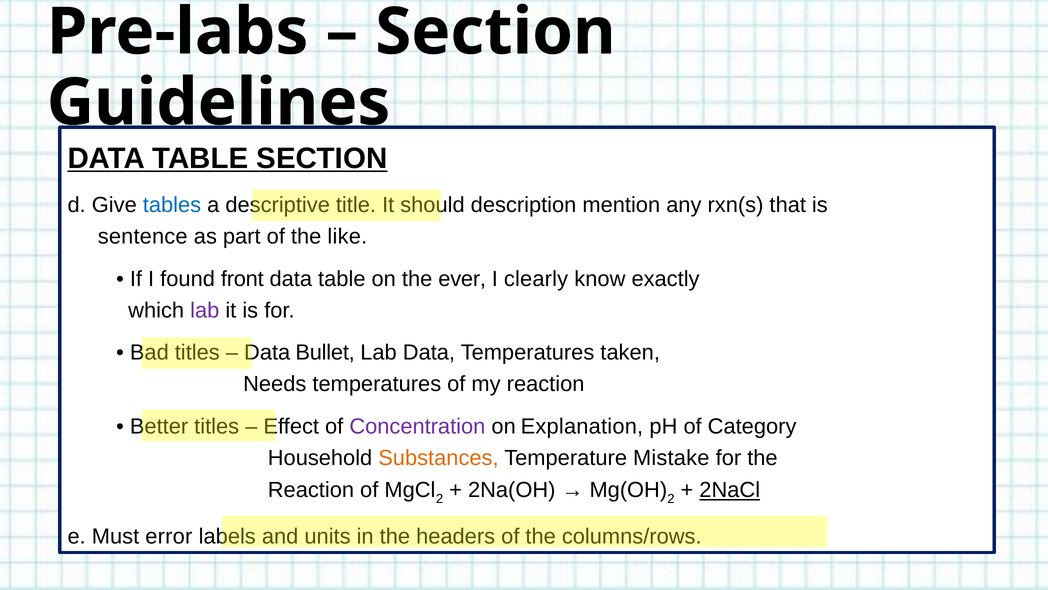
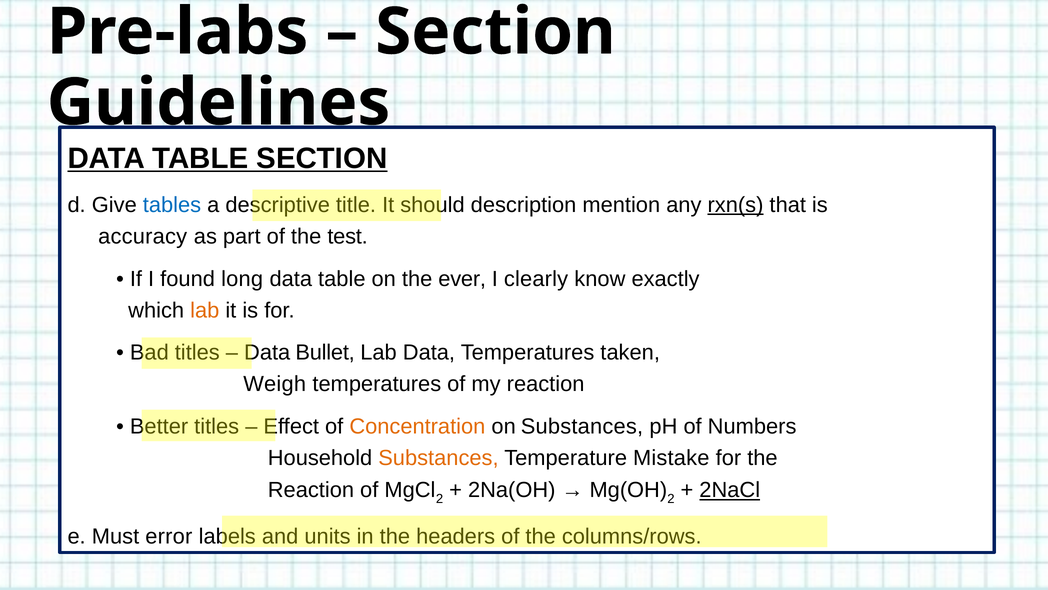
rxn(s underline: none -> present
sentence: sentence -> accuracy
like: like -> test
front: front -> long
lab at (205, 310) colour: purple -> orange
Needs: Needs -> Weigh
Concentration colour: purple -> orange
on Explanation: Explanation -> Substances
Category: Category -> Numbers
